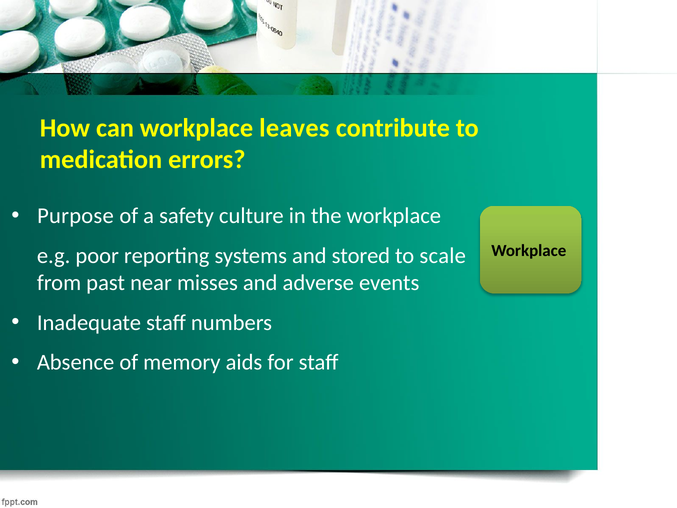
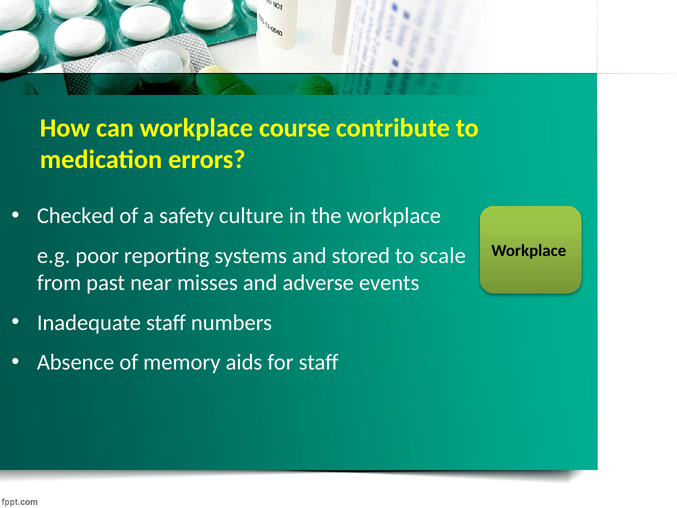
leaves: leaves -> course
Purpose: Purpose -> Checked
